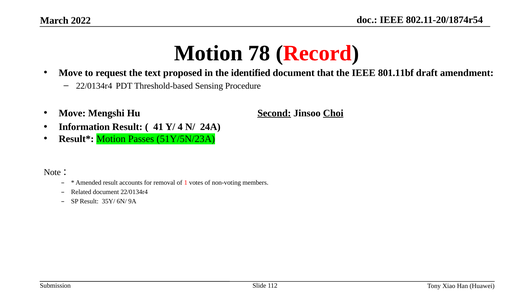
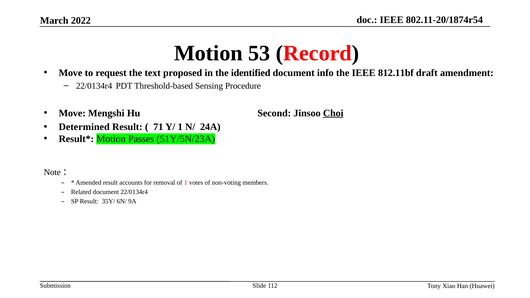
78: 78 -> 53
that: that -> info
801.11bf: 801.11bf -> 812.11bf
Second underline: present -> none
Information: Information -> Determined
41: 41 -> 71
Y/ 4: 4 -> 1
